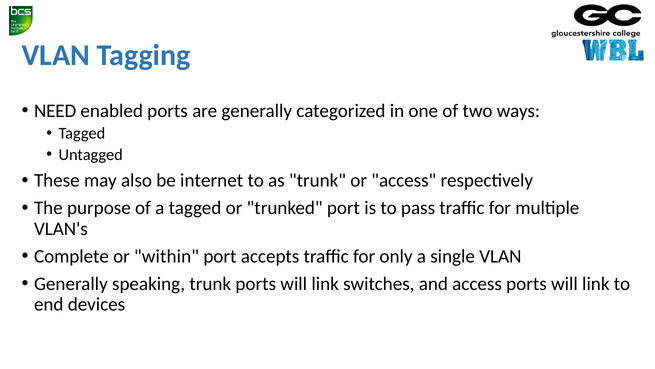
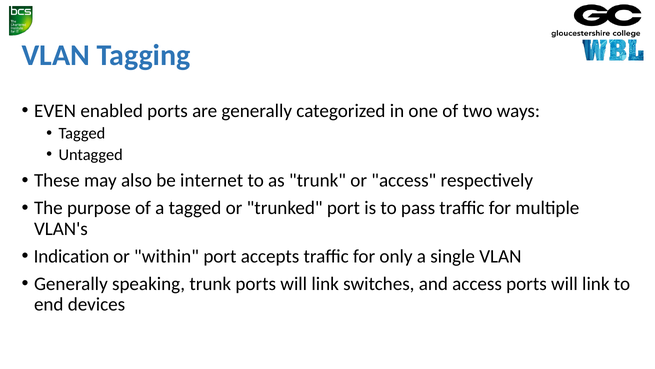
NEED: NEED -> EVEN
Complete: Complete -> Indication
